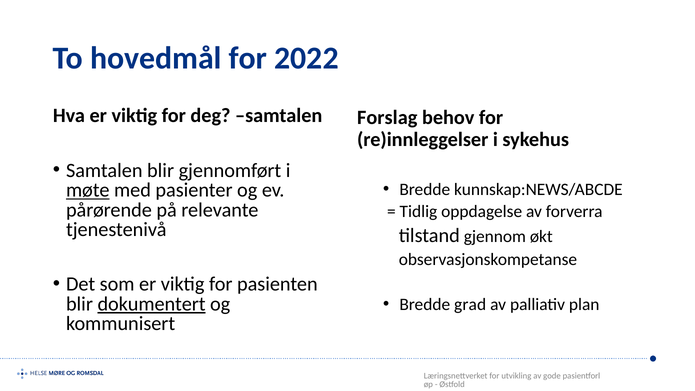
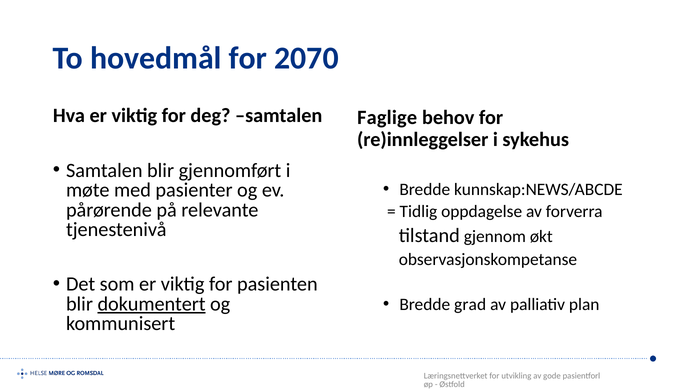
2022: 2022 -> 2070
Forslag: Forslag -> Faglige
møte underline: present -> none
